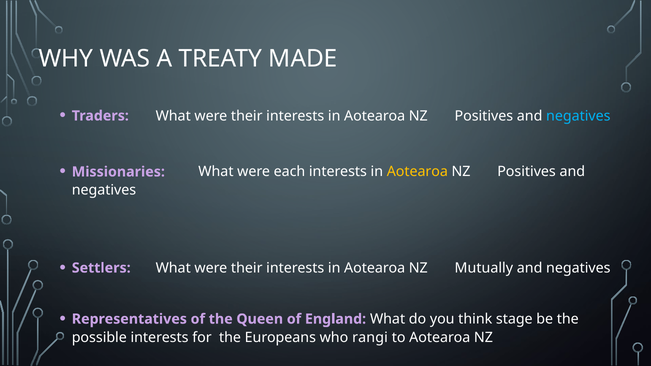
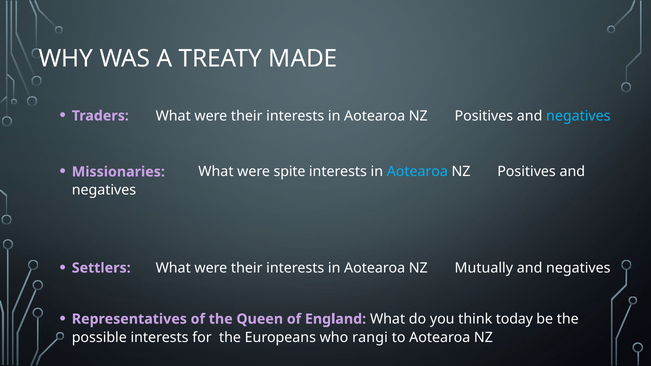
each: each -> spite
Aotearoa at (417, 172) colour: yellow -> light blue
stage: stage -> today
